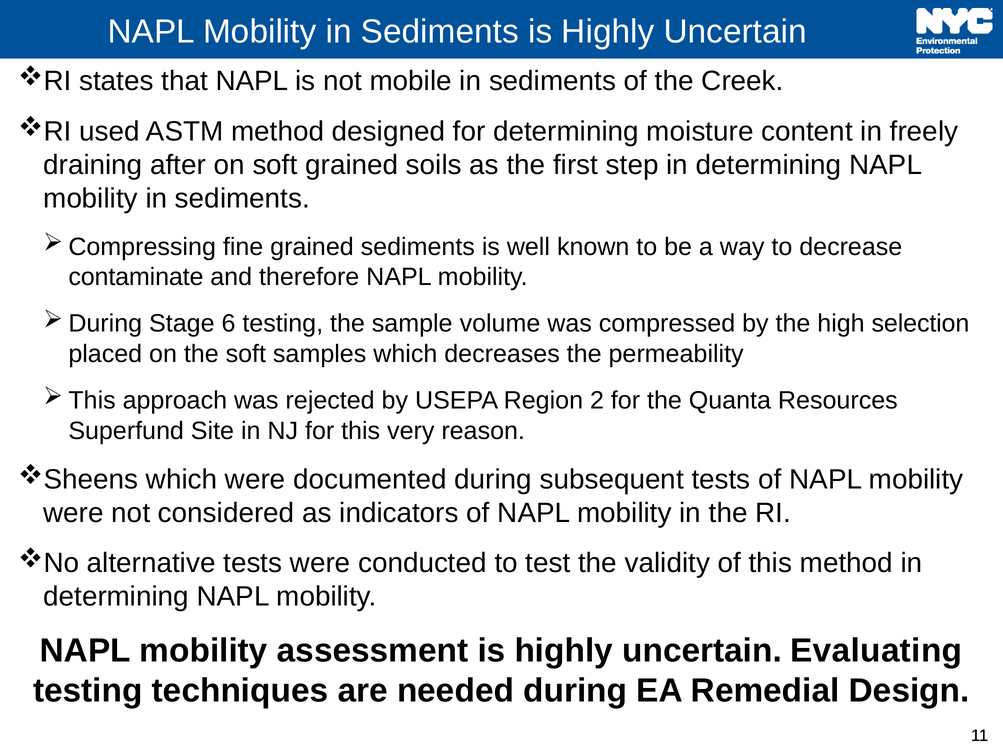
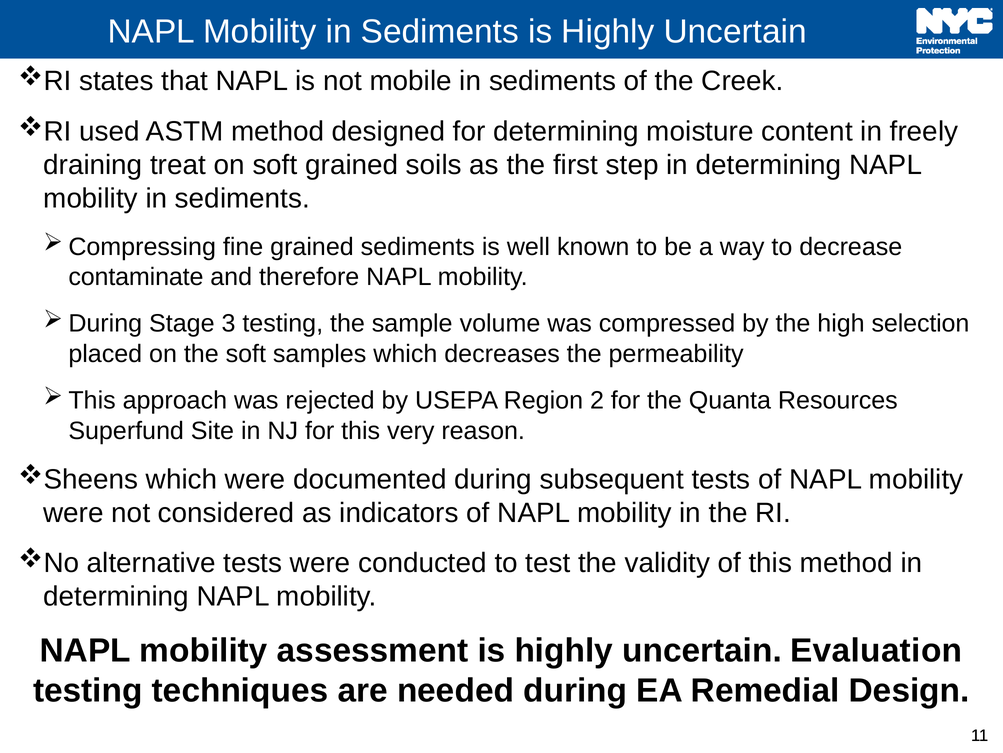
after: after -> treat
6: 6 -> 3
Evaluating: Evaluating -> Evaluation
